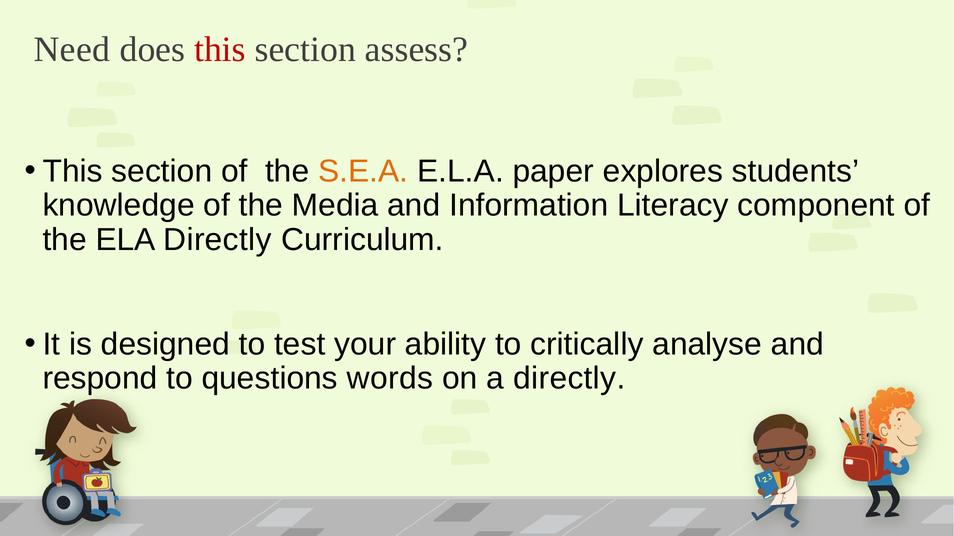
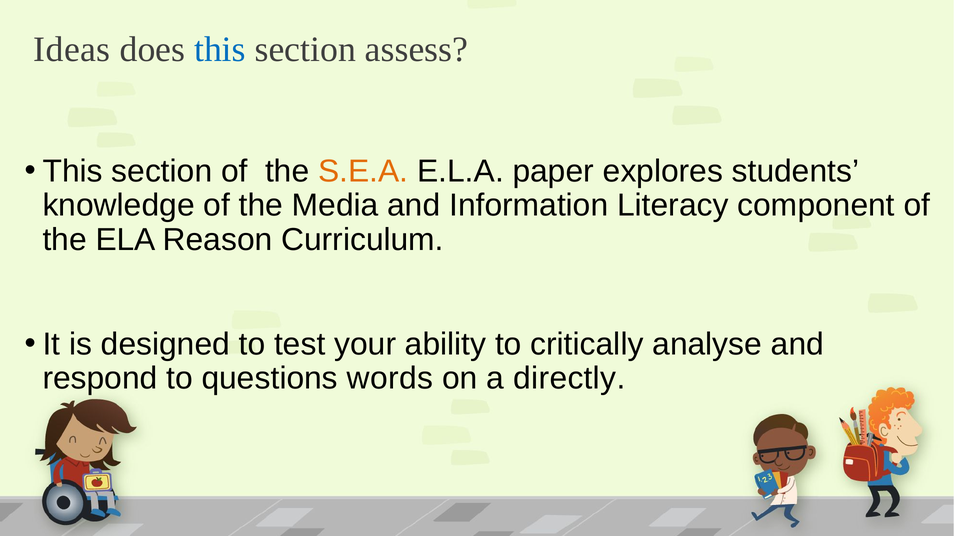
Need: Need -> Ideas
this at (220, 49) colour: red -> blue
ELA Directly: Directly -> Reason
